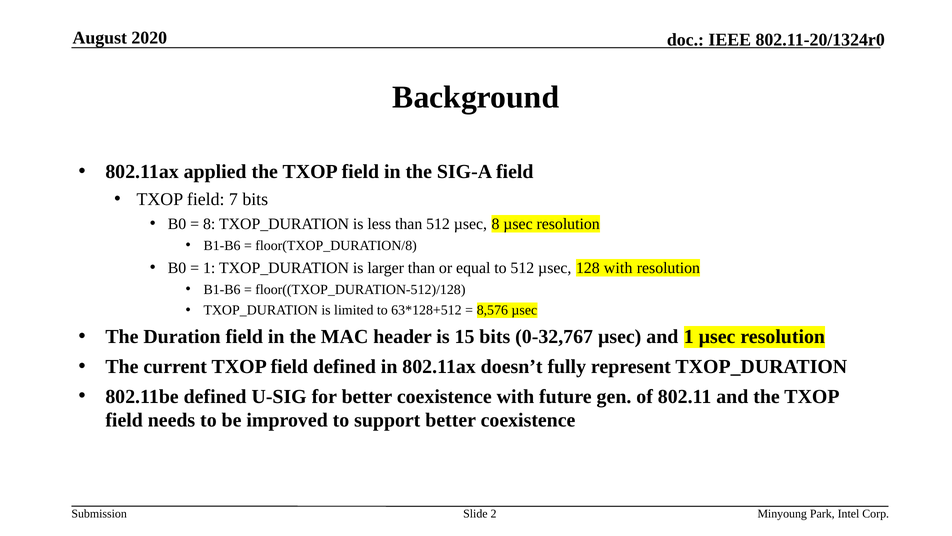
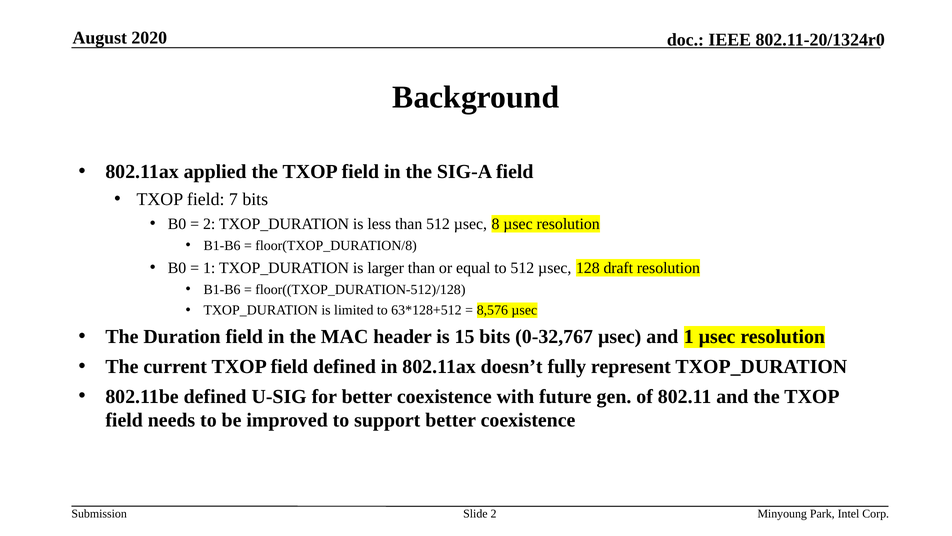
8 at (209, 224): 8 -> 2
128 with: with -> draft
